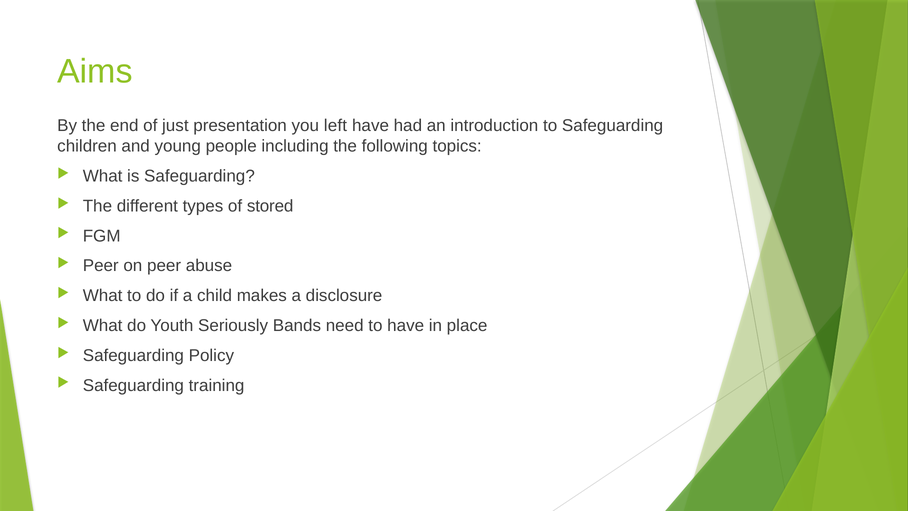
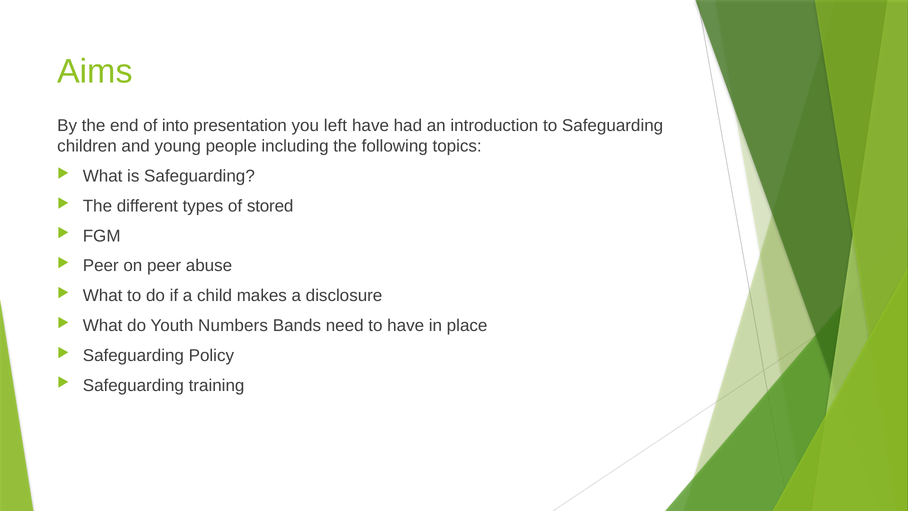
just: just -> into
Seriously: Seriously -> Numbers
